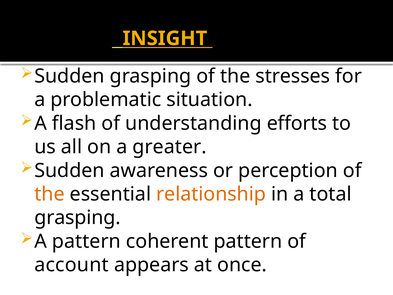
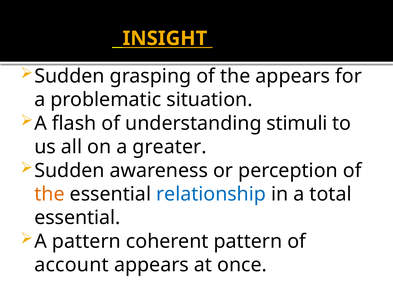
the stresses: stresses -> appears
efforts: efforts -> stimuli
relationship colour: orange -> blue
grasping at (77, 218): grasping -> essential
